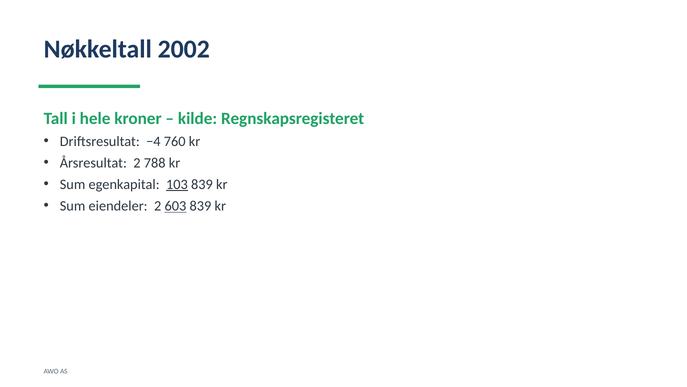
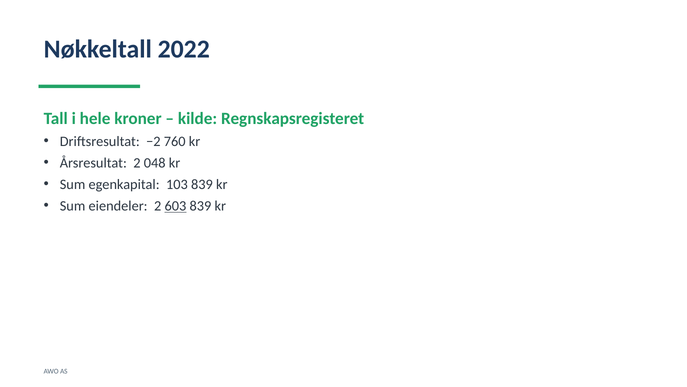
2002: 2002 -> 2022
−4: −4 -> −2
788: 788 -> 048
103 underline: present -> none
